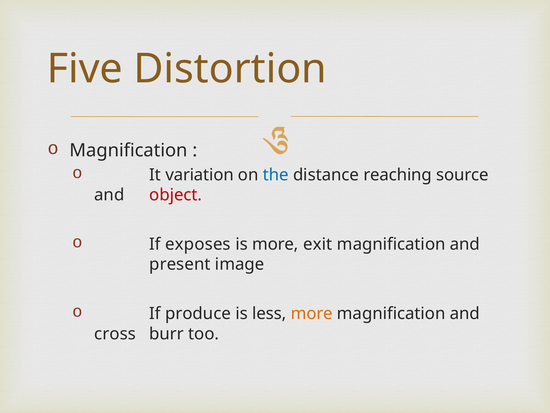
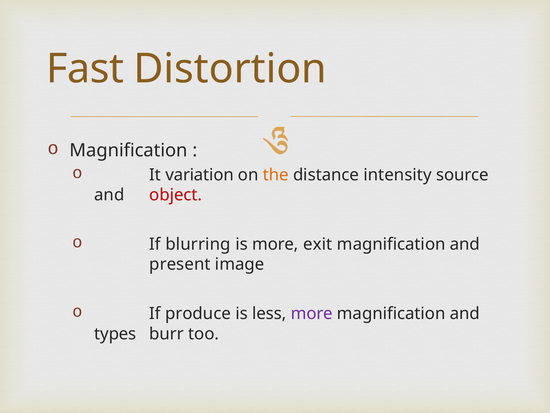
Five: Five -> Fast
the colour: blue -> orange
reaching: reaching -> intensity
exposes: exposes -> blurring
more at (312, 313) colour: orange -> purple
cross: cross -> types
